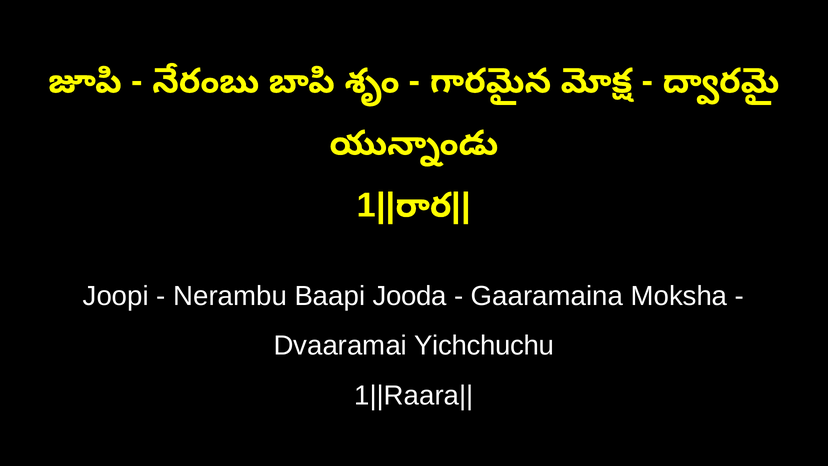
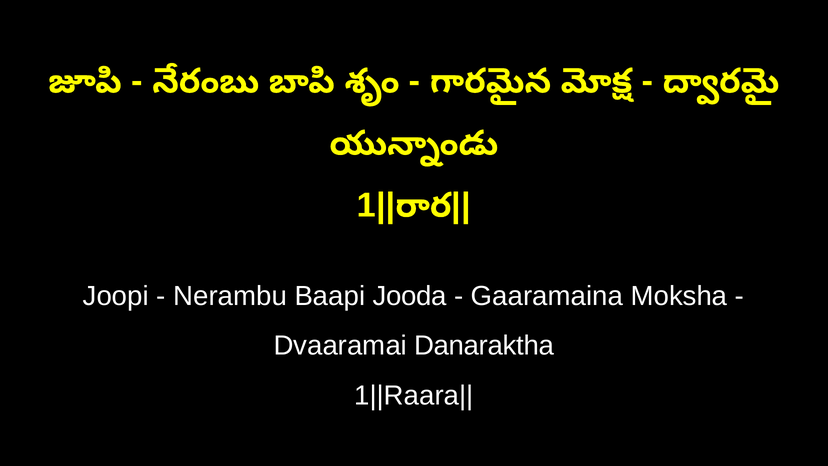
Yichchuchu: Yichchuchu -> Danaraktha
